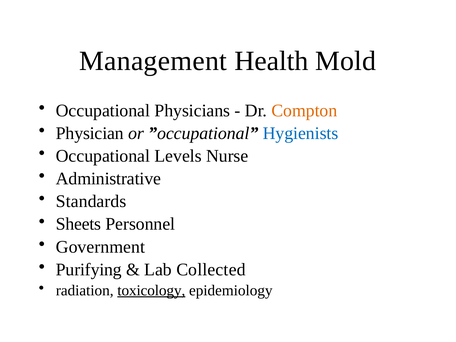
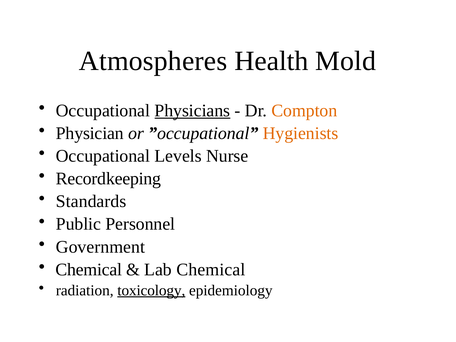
Management: Management -> Atmospheres
Physicians underline: none -> present
Hygienists colour: blue -> orange
Administrative: Administrative -> Recordkeeping
Sheets: Sheets -> Public
Purifying at (89, 270): Purifying -> Chemical
Lab Collected: Collected -> Chemical
